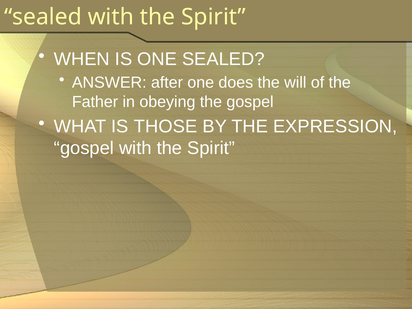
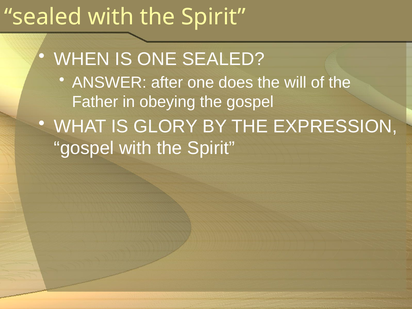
THOSE: THOSE -> GLORY
